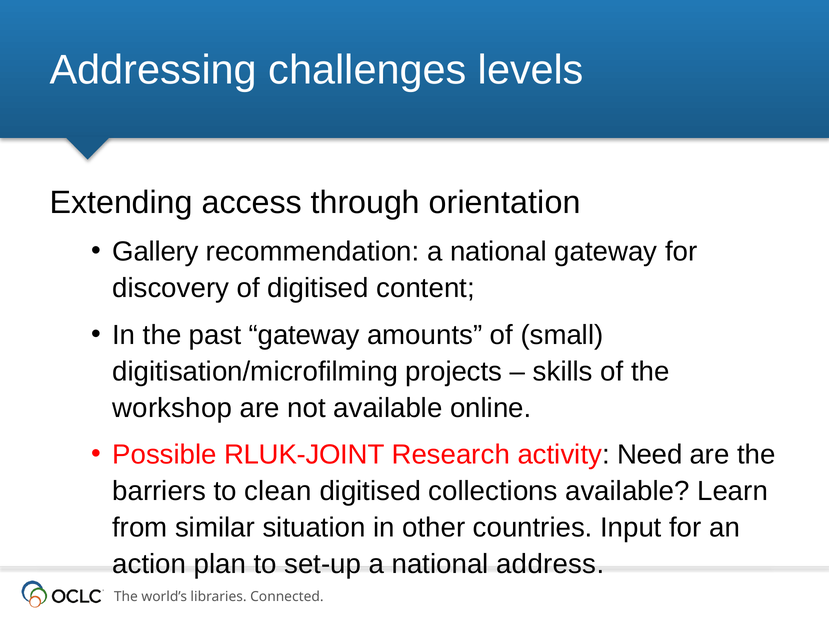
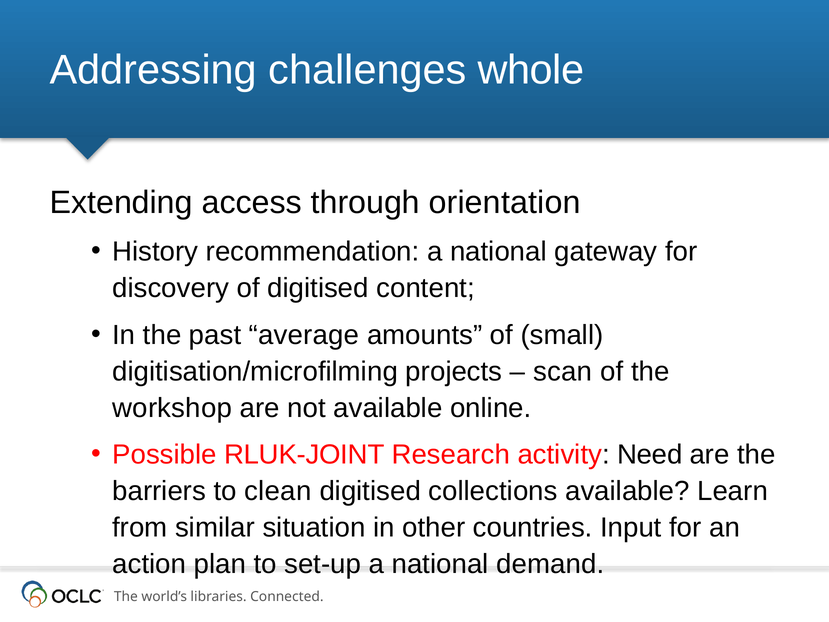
levels: levels -> whole
Gallery: Gallery -> History
past gateway: gateway -> average
skills: skills -> scan
address: address -> demand
